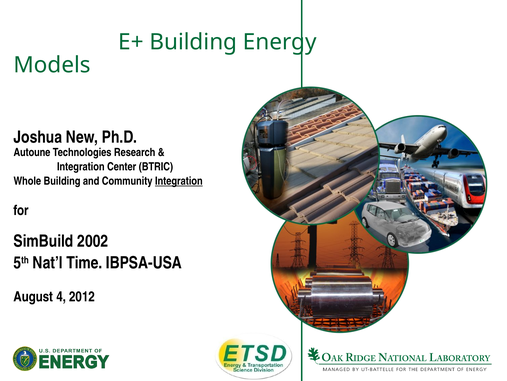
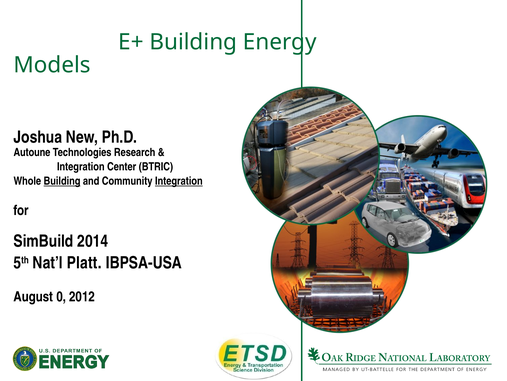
Building at (62, 181) underline: none -> present
2002: 2002 -> 2014
Time: Time -> Platt
4: 4 -> 0
